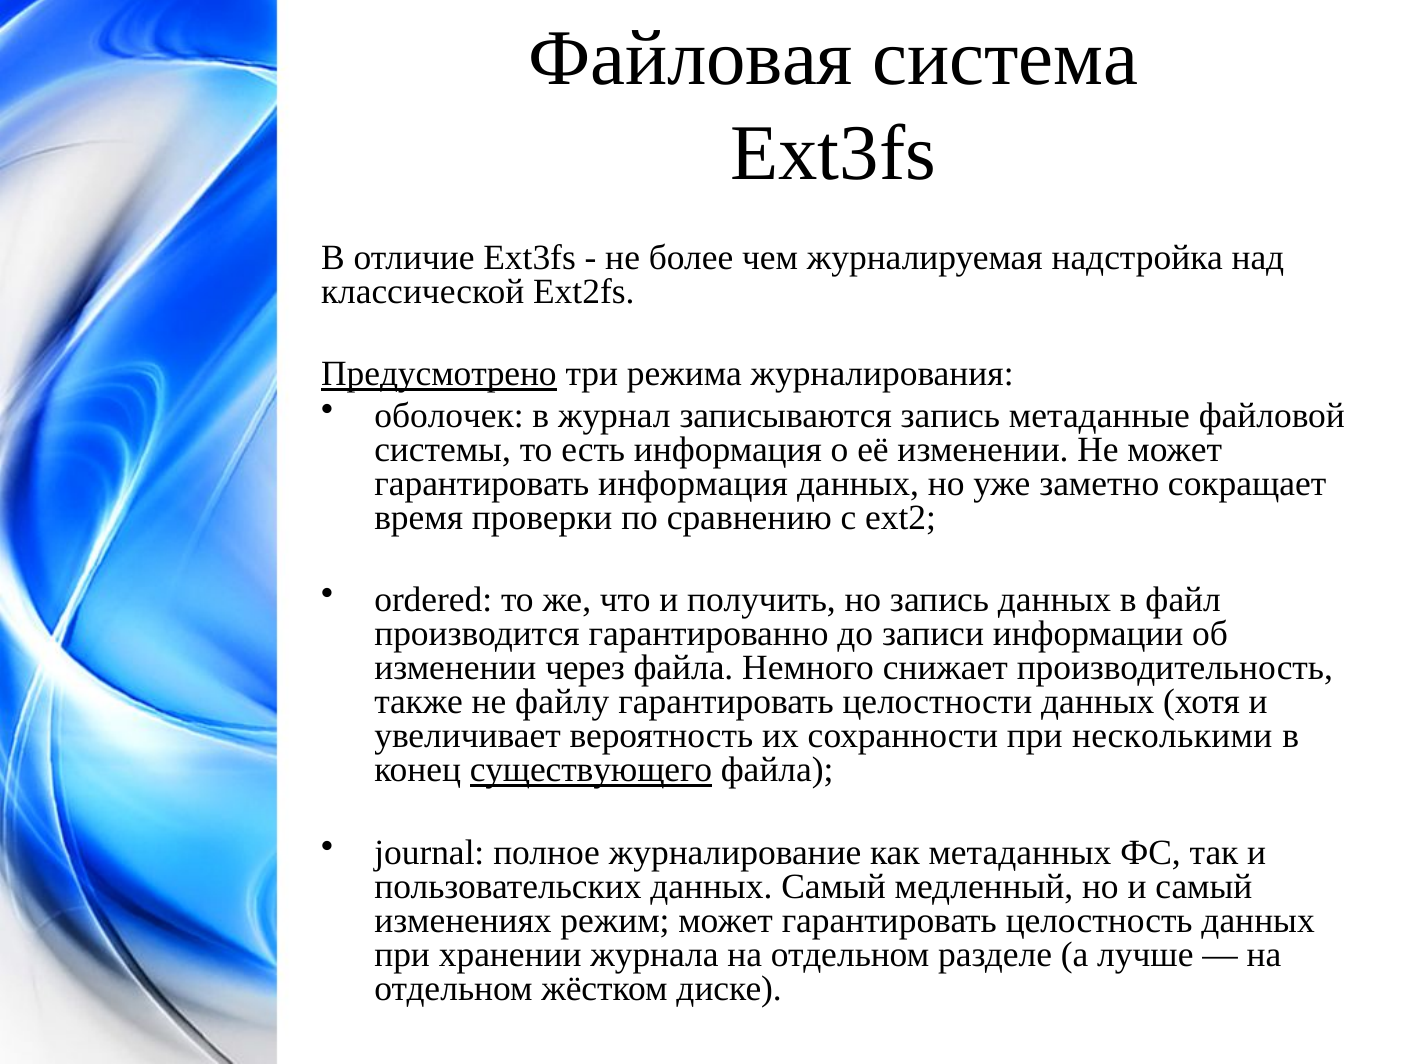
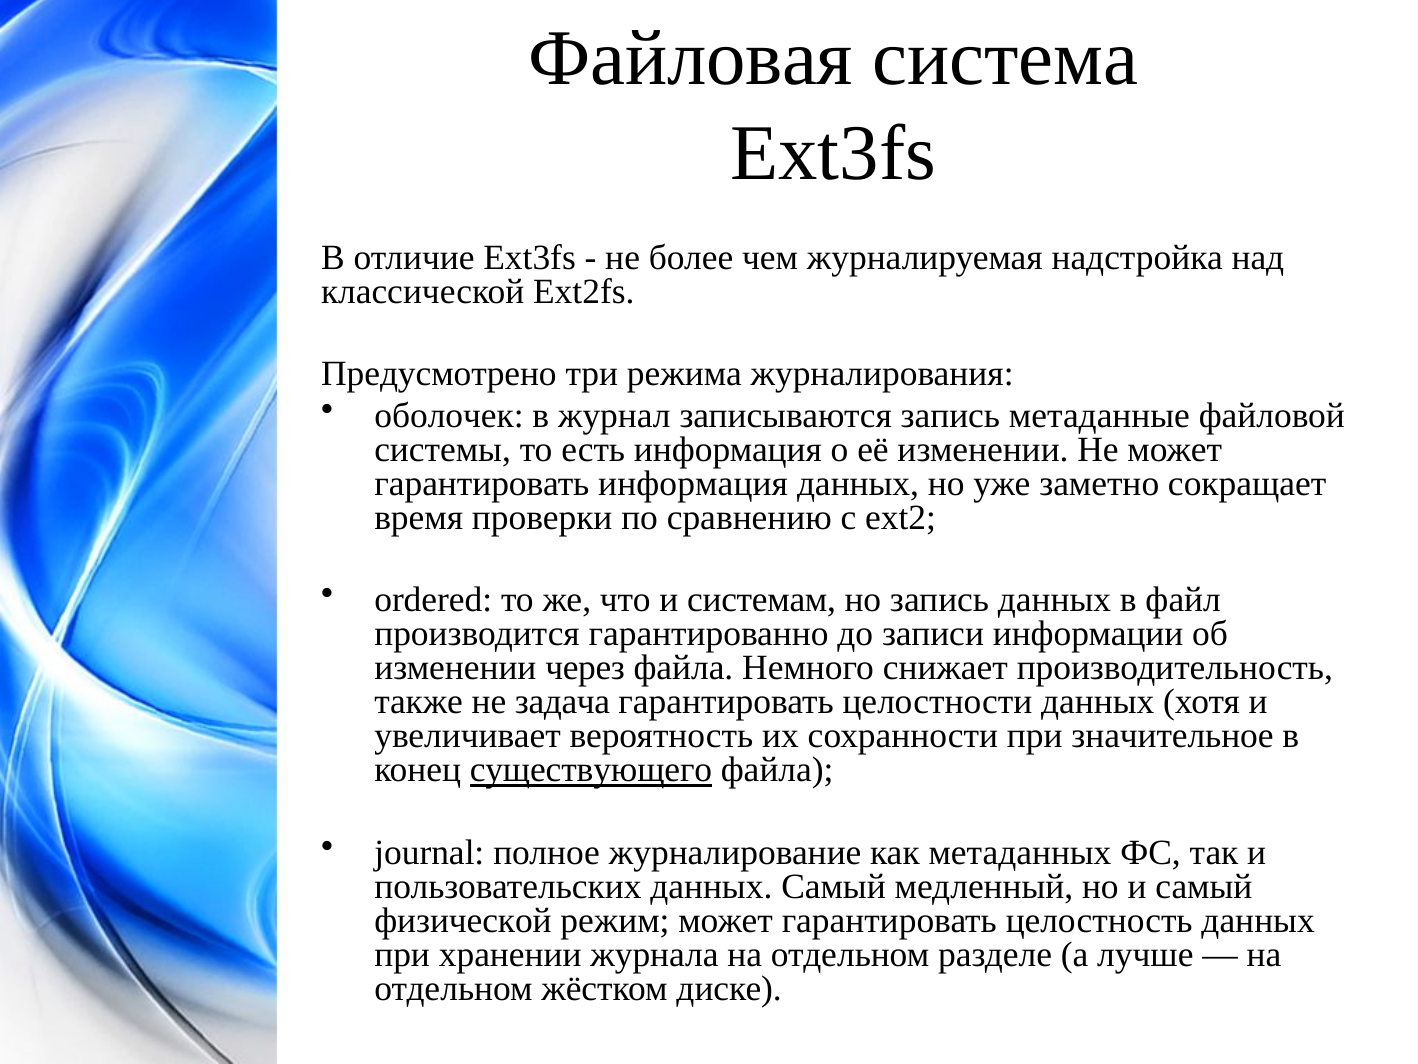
Предусмотрено underline: present -> none
получить: получить -> системам
файлу: файлу -> задача
несколькими: несколькими -> значительное
изменениях: изменениях -> физической
